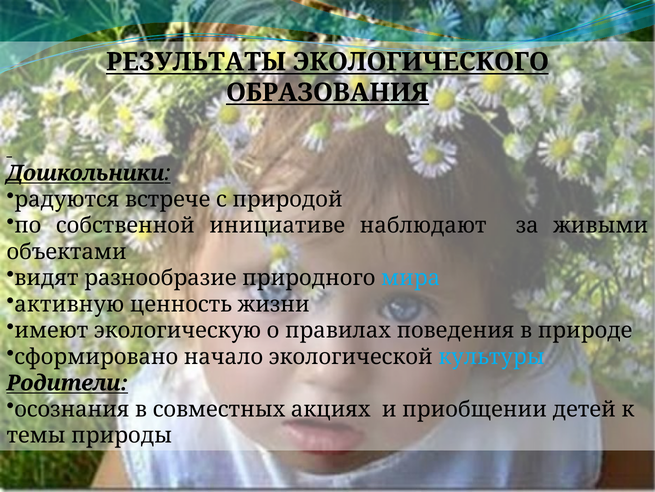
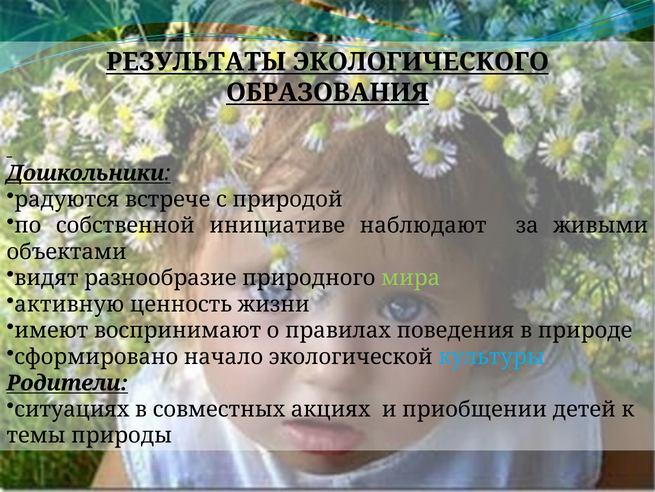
мира colour: light blue -> light green
экологическую: экологическую -> воспринимают
осознания: осознания -> ситуациях
